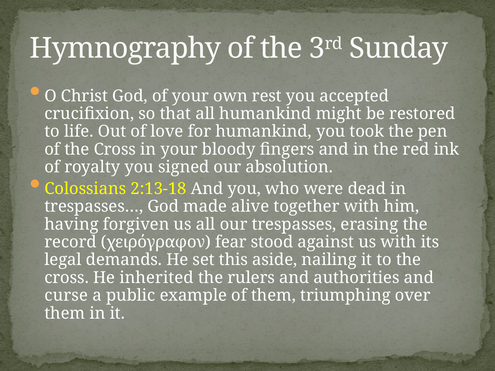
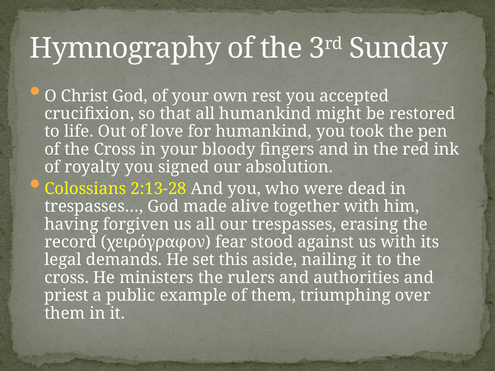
2:13-18: 2:13-18 -> 2:13-28
inherited: inherited -> ministers
curse: curse -> priest
